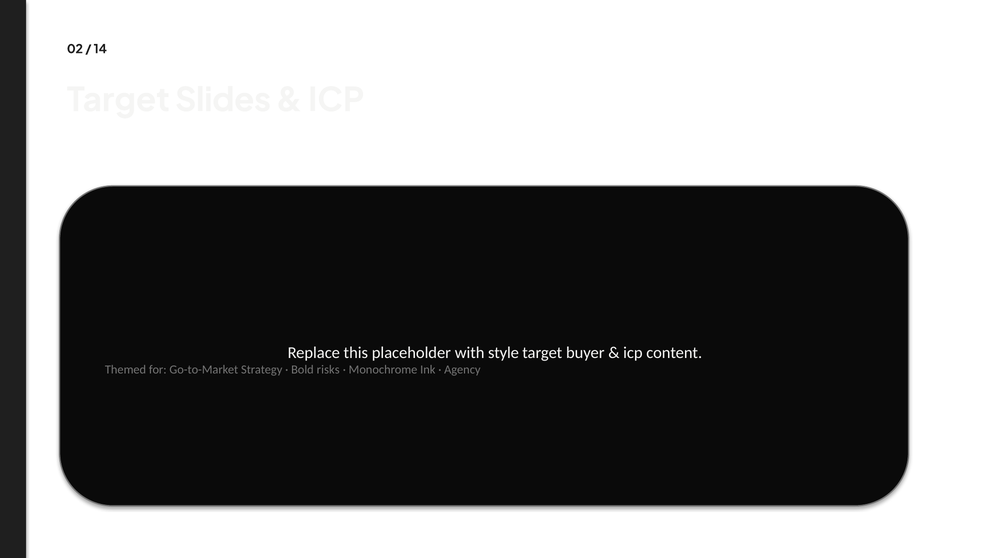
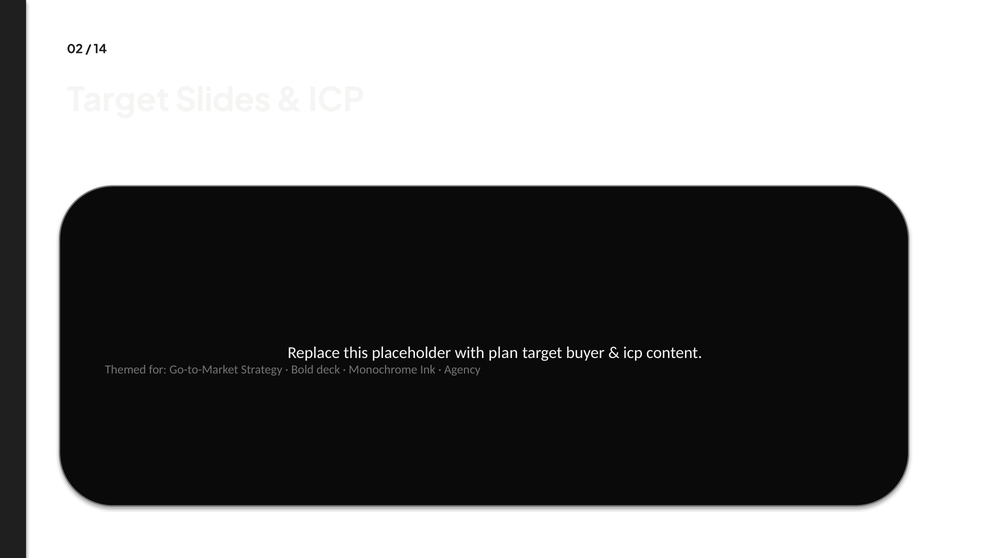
style: style -> plan
risks: risks -> deck
